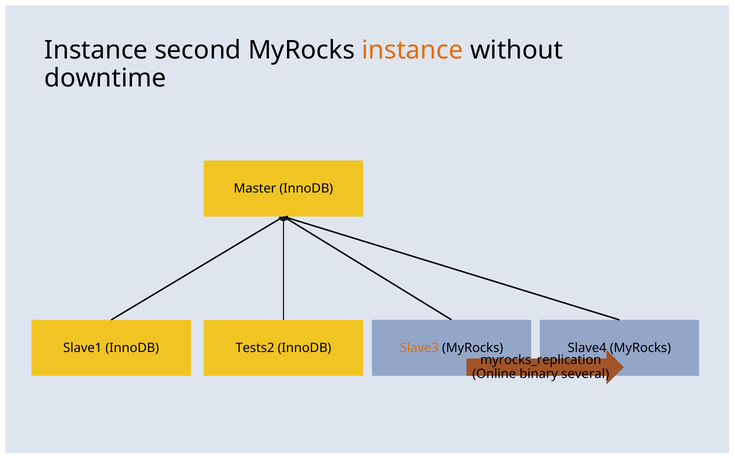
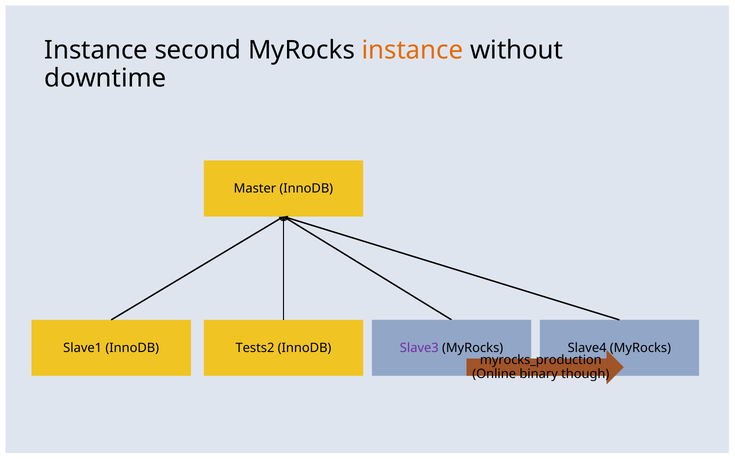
Slave3 colour: orange -> purple
myrocks_replication: myrocks_replication -> myrocks_production
several: several -> though
